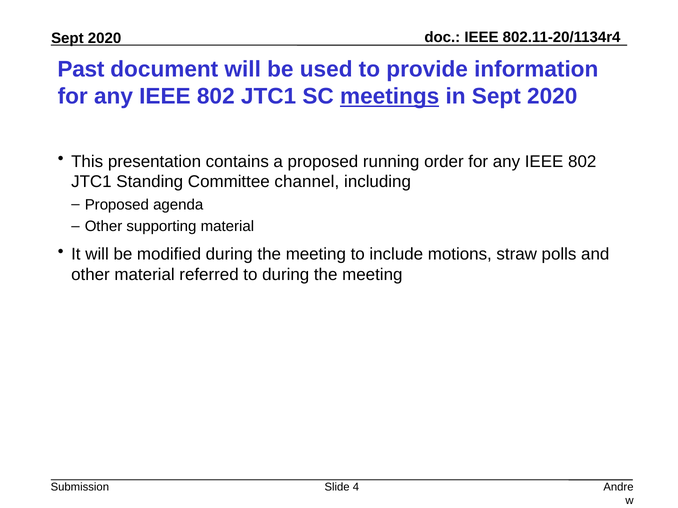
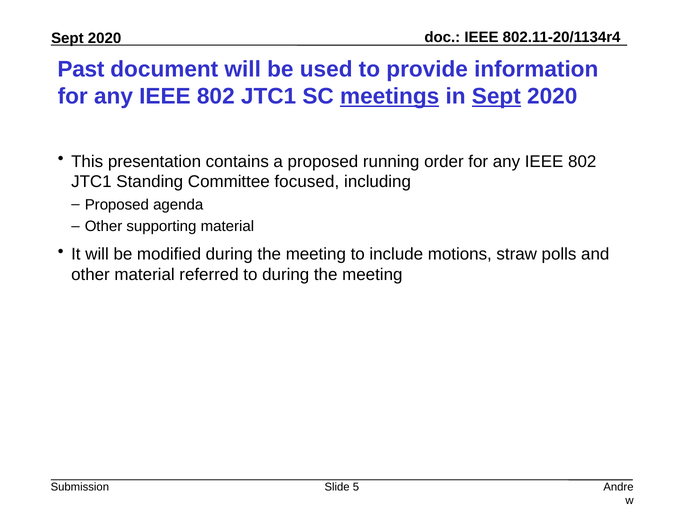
Sept at (496, 97) underline: none -> present
channel: channel -> focused
4: 4 -> 5
